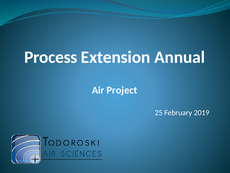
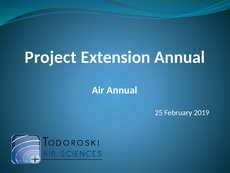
Process: Process -> Project
Air Project: Project -> Annual
